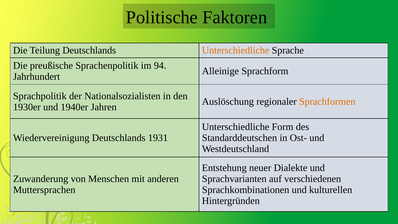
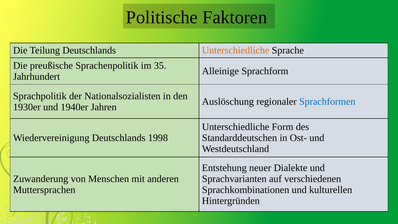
94: 94 -> 35
Sprachformen colour: orange -> blue
1931: 1931 -> 1998
